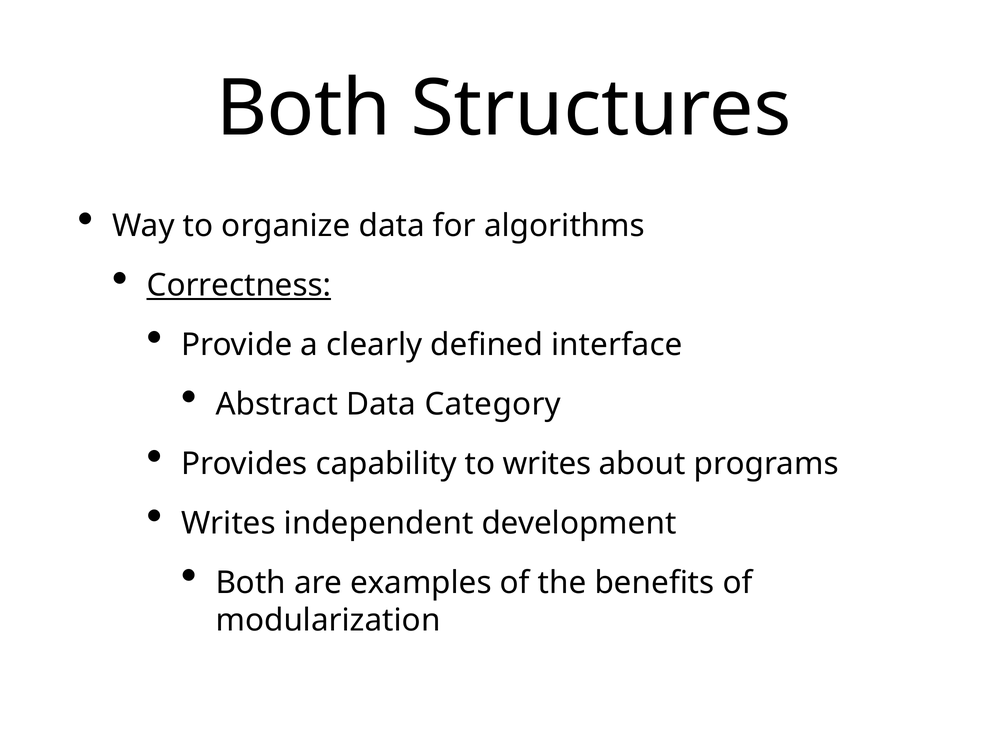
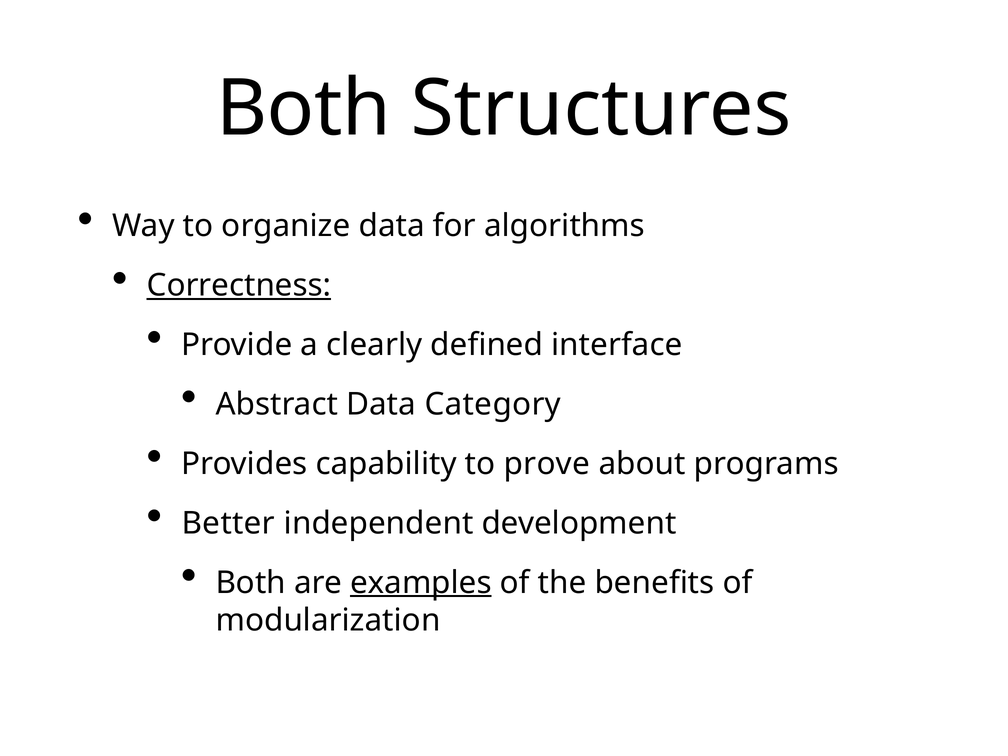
to writes: writes -> prove
Writes at (228, 523): Writes -> Better
examples underline: none -> present
